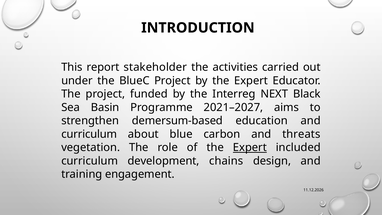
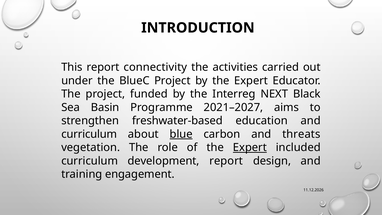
stakeholder: stakeholder -> connectivity
demersum-based: demersum-based -> freshwater-based
blue underline: none -> present
development chains: chains -> report
